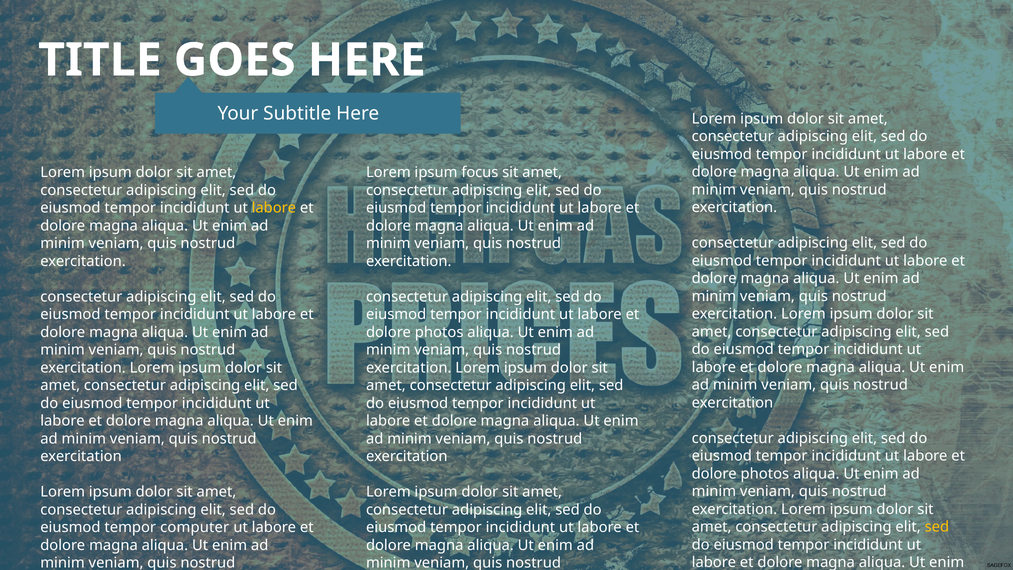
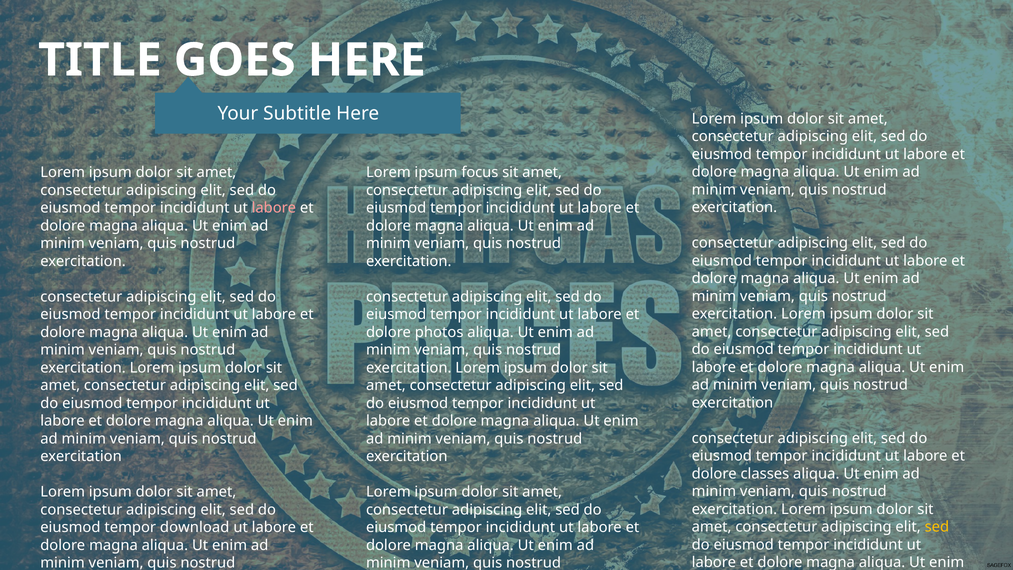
labore at (274, 208) colour: yellow -> pink
photos at (765, 474): photos -> classes
computer: computer -> download
